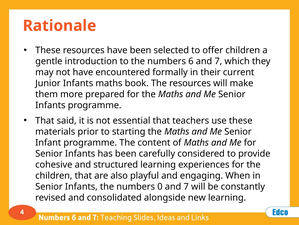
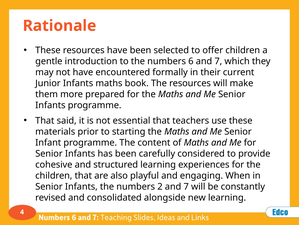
0: 0 -> 2
